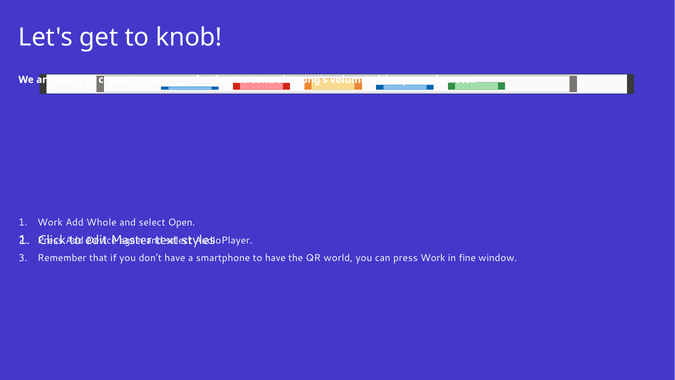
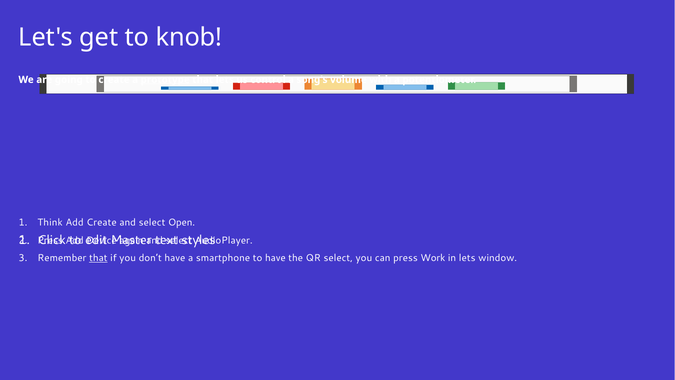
Work at (50, 222): Work -> Think
Add Whole: Whole -> Create
that at (98, 258) underline: none -> present
QR world: world -> select
in fine: fine -> lets
